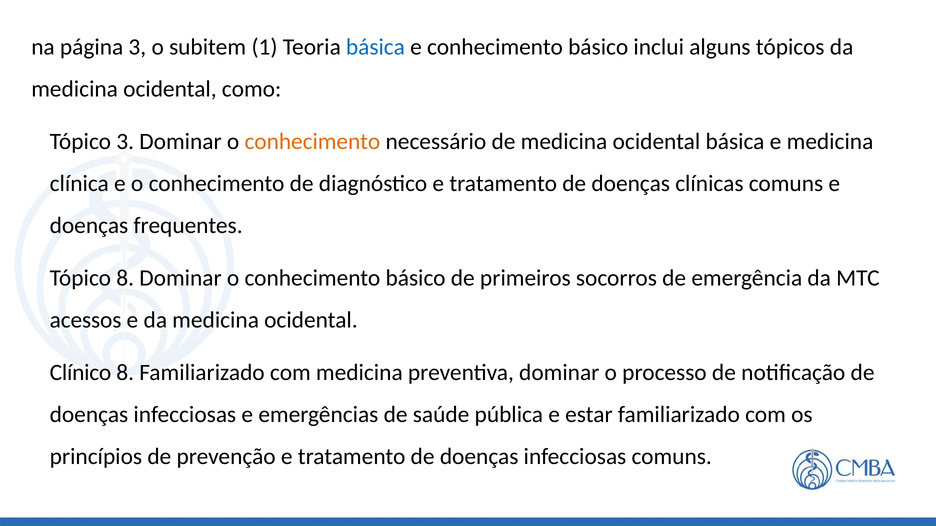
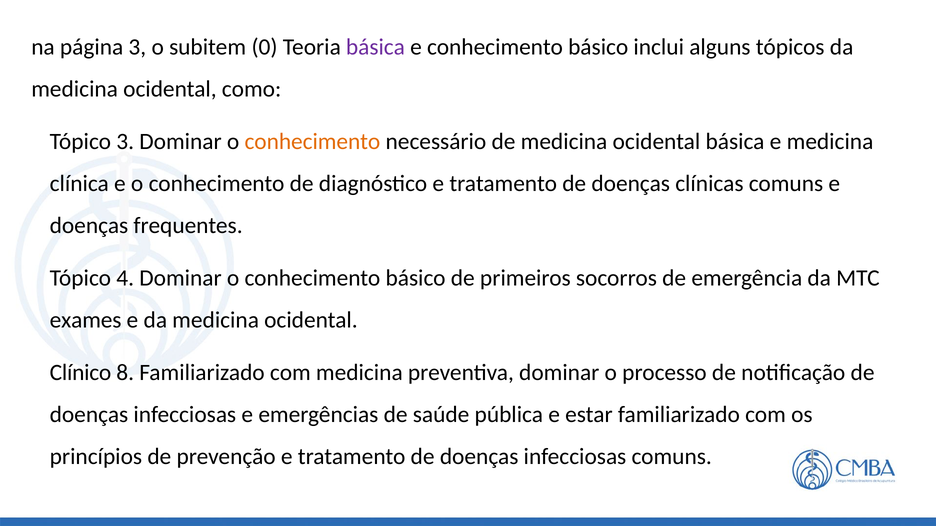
1: 1 -> 0
básica at (375, 47) colour: blue -> purple
Tópico 8: 8 -> 4
acessos: acessos -> exames
